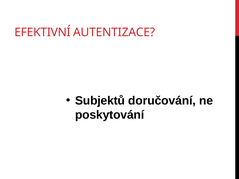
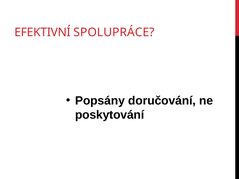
AUTENTIZACE: AUTENTIZACE -> SPOLUPRÁCE
Subjektů: Subjektů -> Popsány
